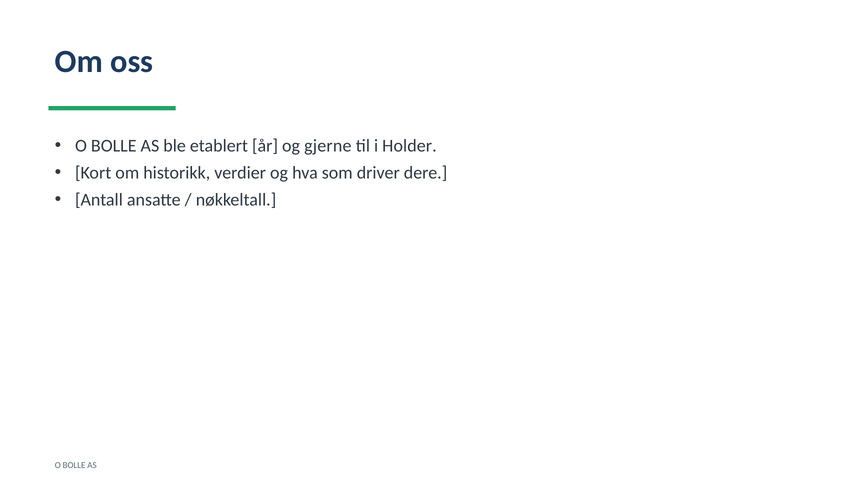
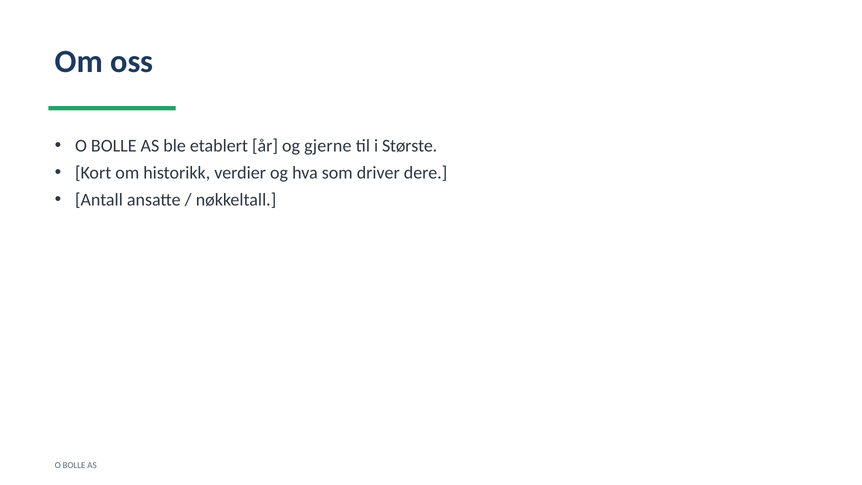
Holder: Holder -> Største
